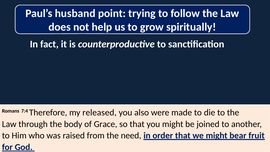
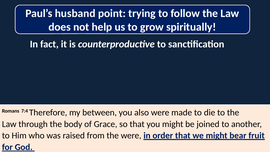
released: released -> between
the need: need -> were
